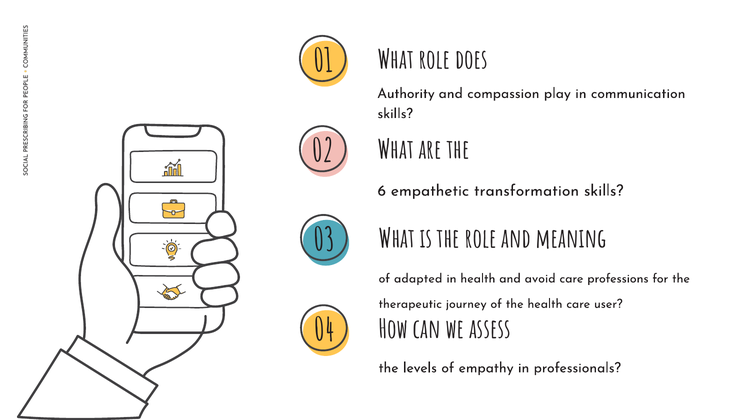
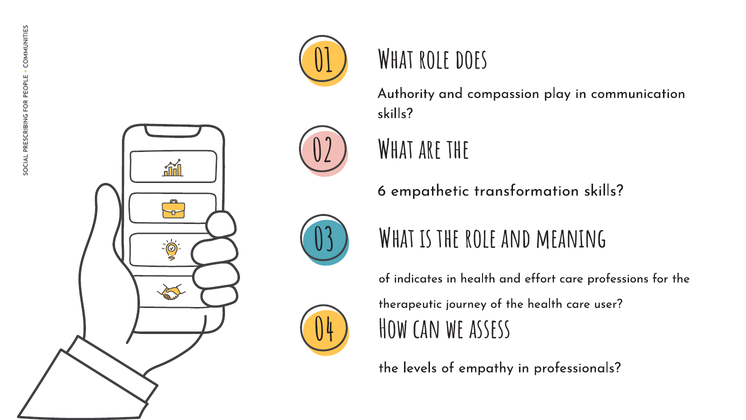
adapted: adapted -> indicates
avoid: avoid -> effort
